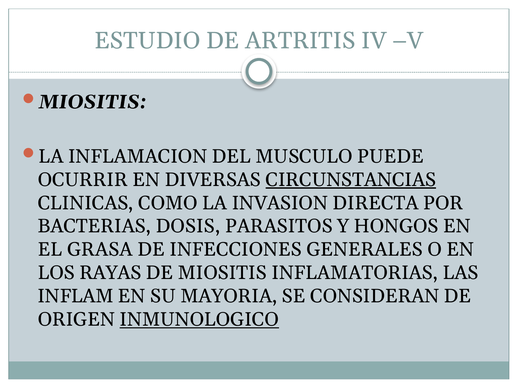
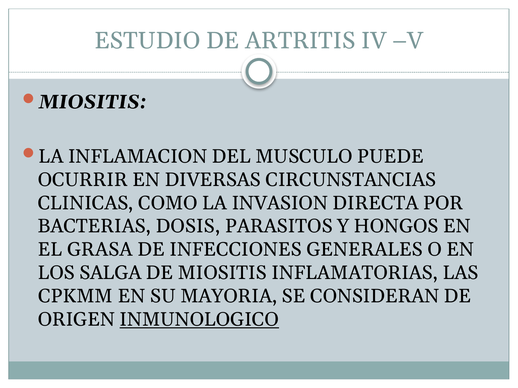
CIRCUNSTANCIAS underline: present -> none
RAYAS: RAYAS -> SALGA
INFLAM: INFLAM -> CPKMM
